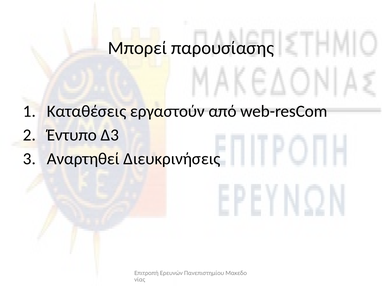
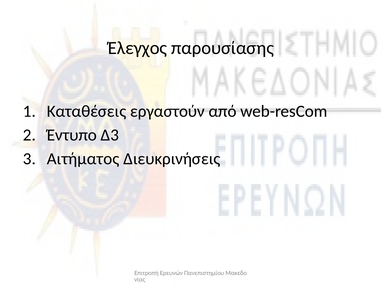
Μπορεί: Μπορεί -> Έλεγχος
Αναρτηθεί: Αναρτηθεί -> Αιτήματος
